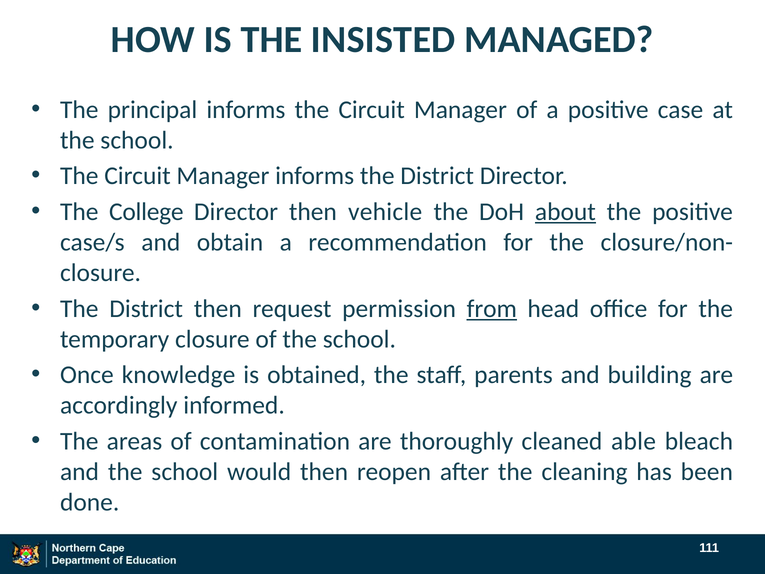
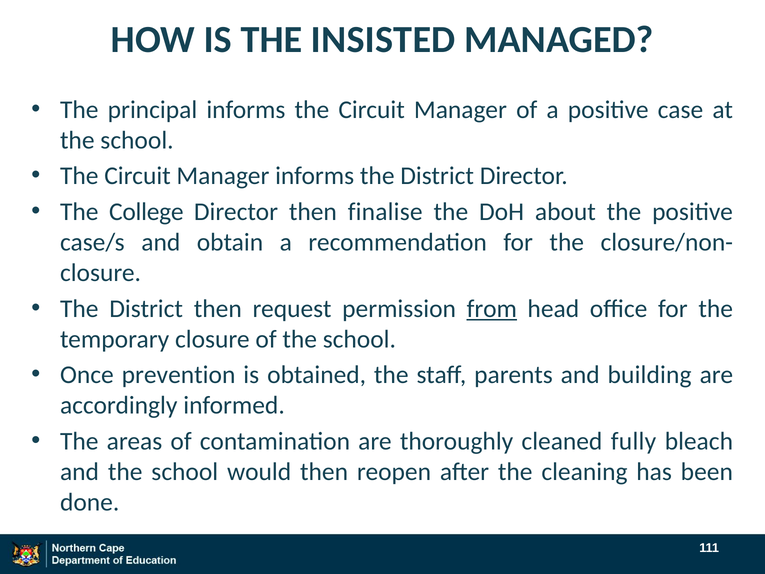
vehicle: vehicle -> finalise
about underline: present -> none
knowledge: knowledge -> prevention
able: able -> fully
